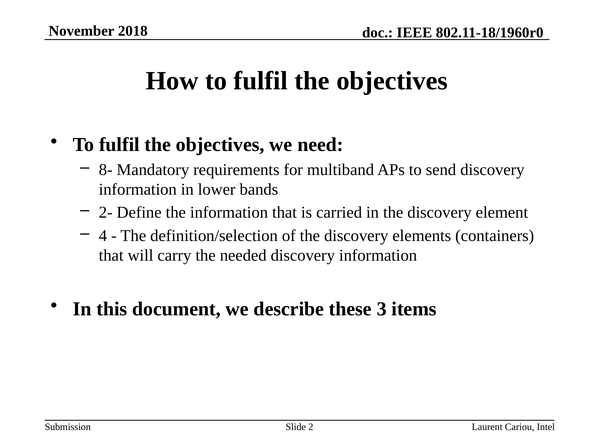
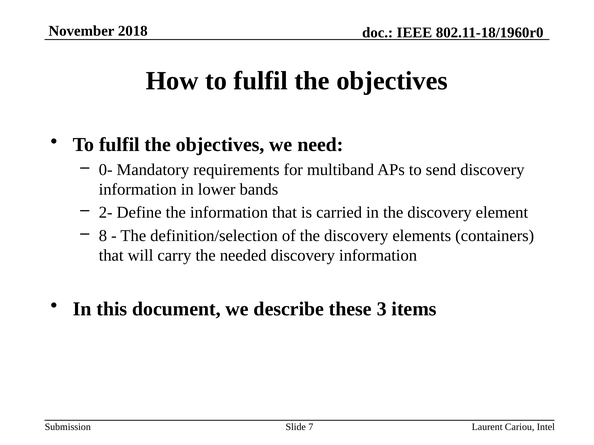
8-: 8- -> 0-
4: 4 -> 8
2: 2 -> 7
